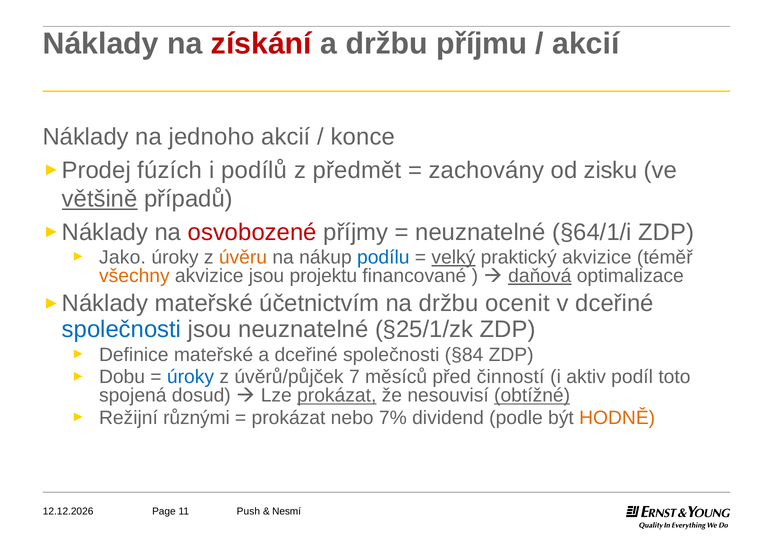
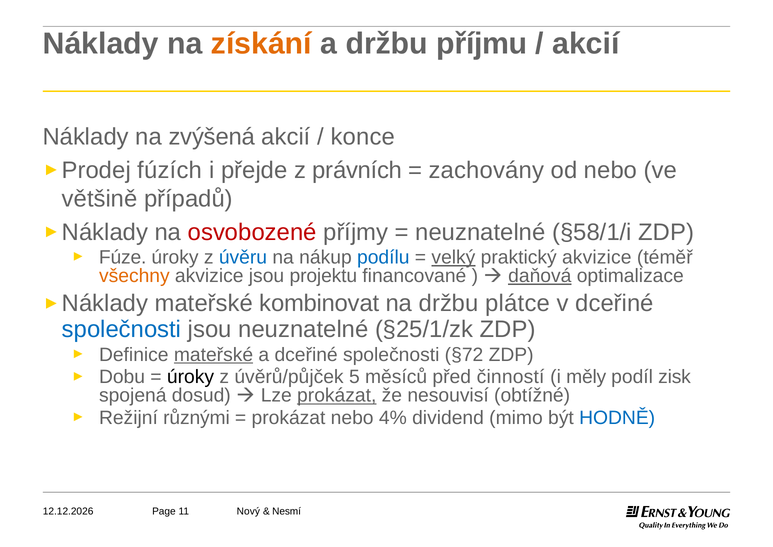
získání colour: red -> orange
jednoho: jednoho -> zvýšená
podílů: podílů -> přejde
předmět: předmět -> právních
od zisku: zisku -> nebo
většině underline: present -> none
§64/1/i: §64/1/i -> §58/1/i
Jako: Jako -> Fúze
úvěru colour: orange -> blue
účetnictvím: účetnictvím -> kombinovat
ocenit: ocenit -> plátce
mateřské at (214, 354) underline: none -> present
§84: §84 -> §72
úroky at (190, 377) colour: blue -> black
7: 7 -> 5
aktiv: aktiv -> měly
toto: toto -> zisk
obtížné underline: present -> none
7%: 7% -> 4%
podle: podle -> mimo
HODNĚ colour: orange -> blue
Push: Push -> Nový
